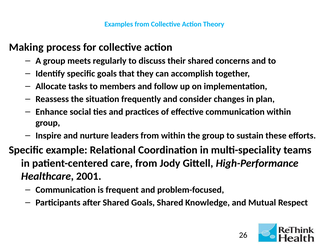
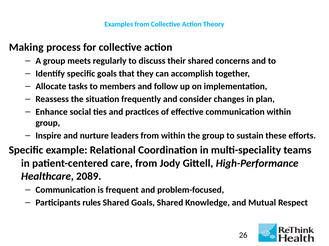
2001: 2001 -> 2089
after: after -> rules
